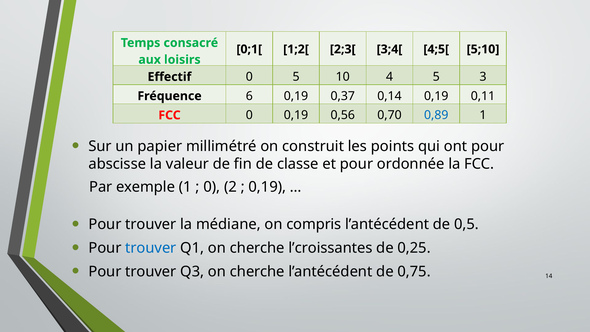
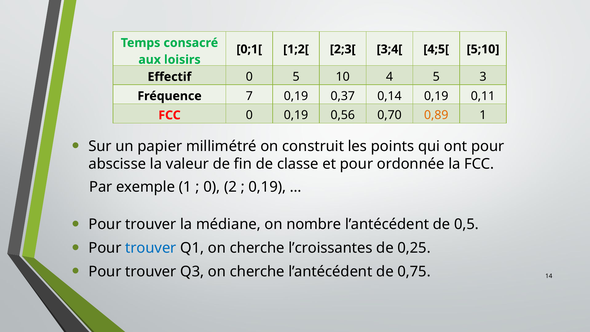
6: 6 -> 7
0,89 colour: blue -> orange
compris: compris -> nombre
